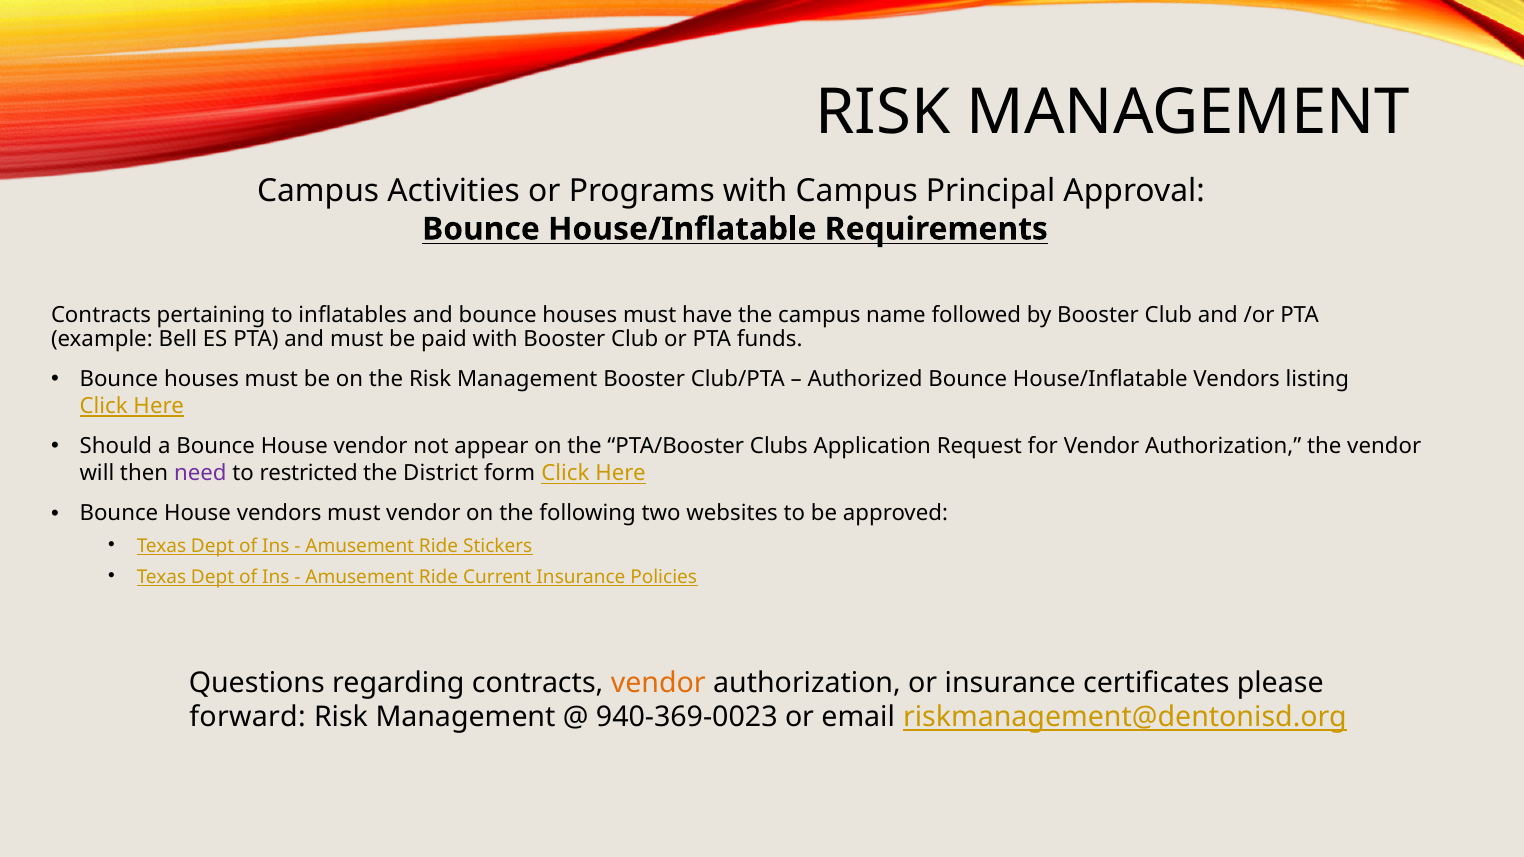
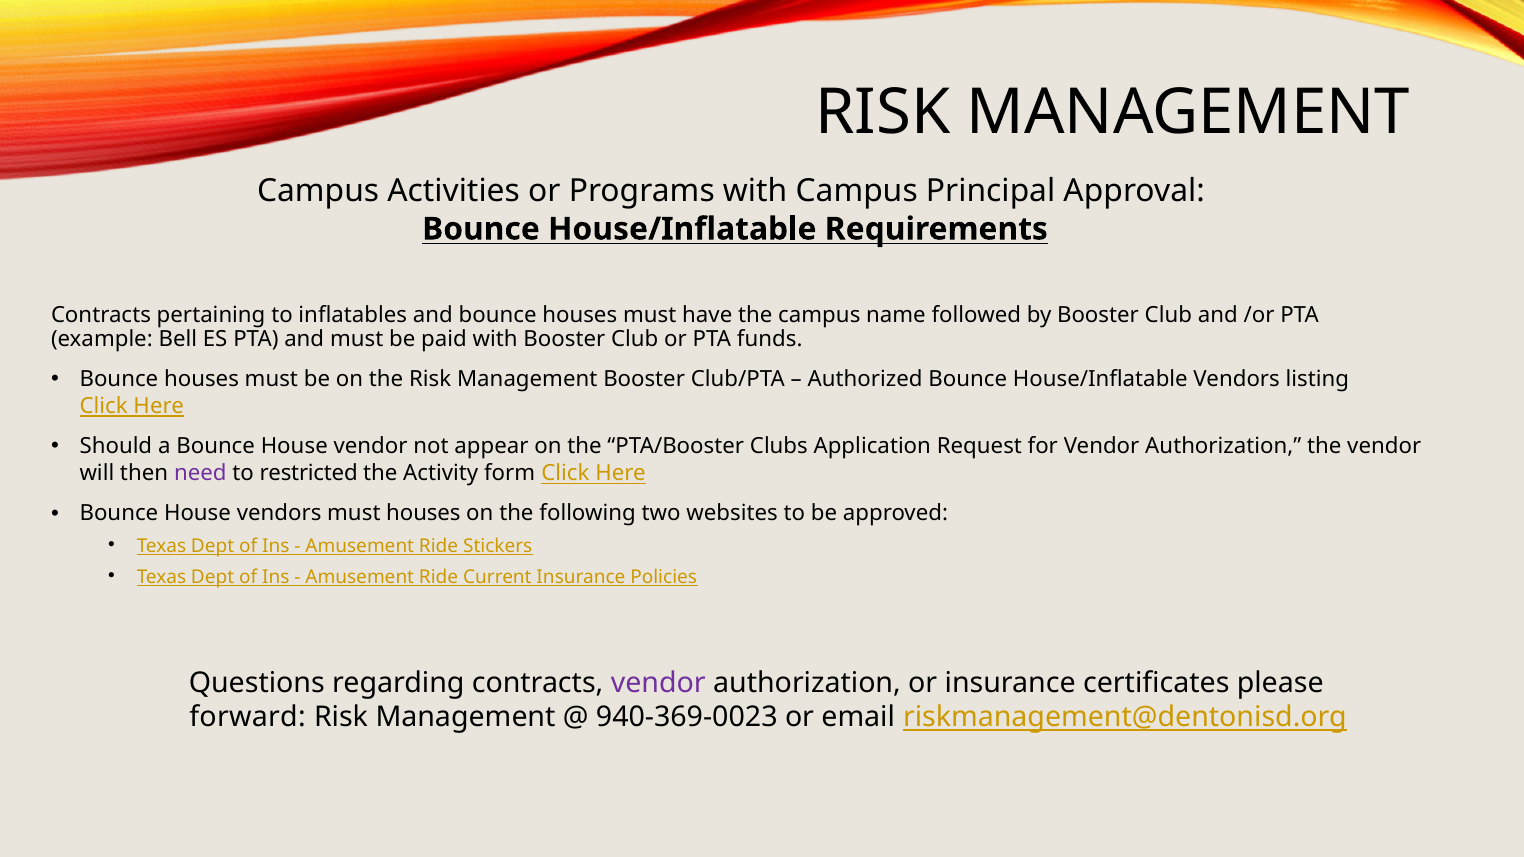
District: District -> Activity
must vendor: vendor -> houses
vendor at (658, 683) colour: orange -> purple
